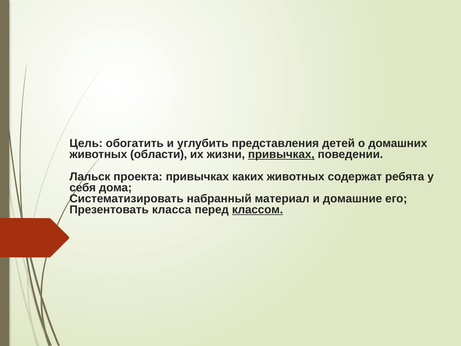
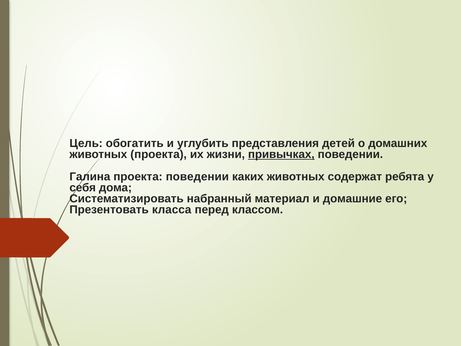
животных области: области -> проекта
Лальск: Лальск -> Галина
проекта привычках: привычках -> поведении
классом underline: present -> none
